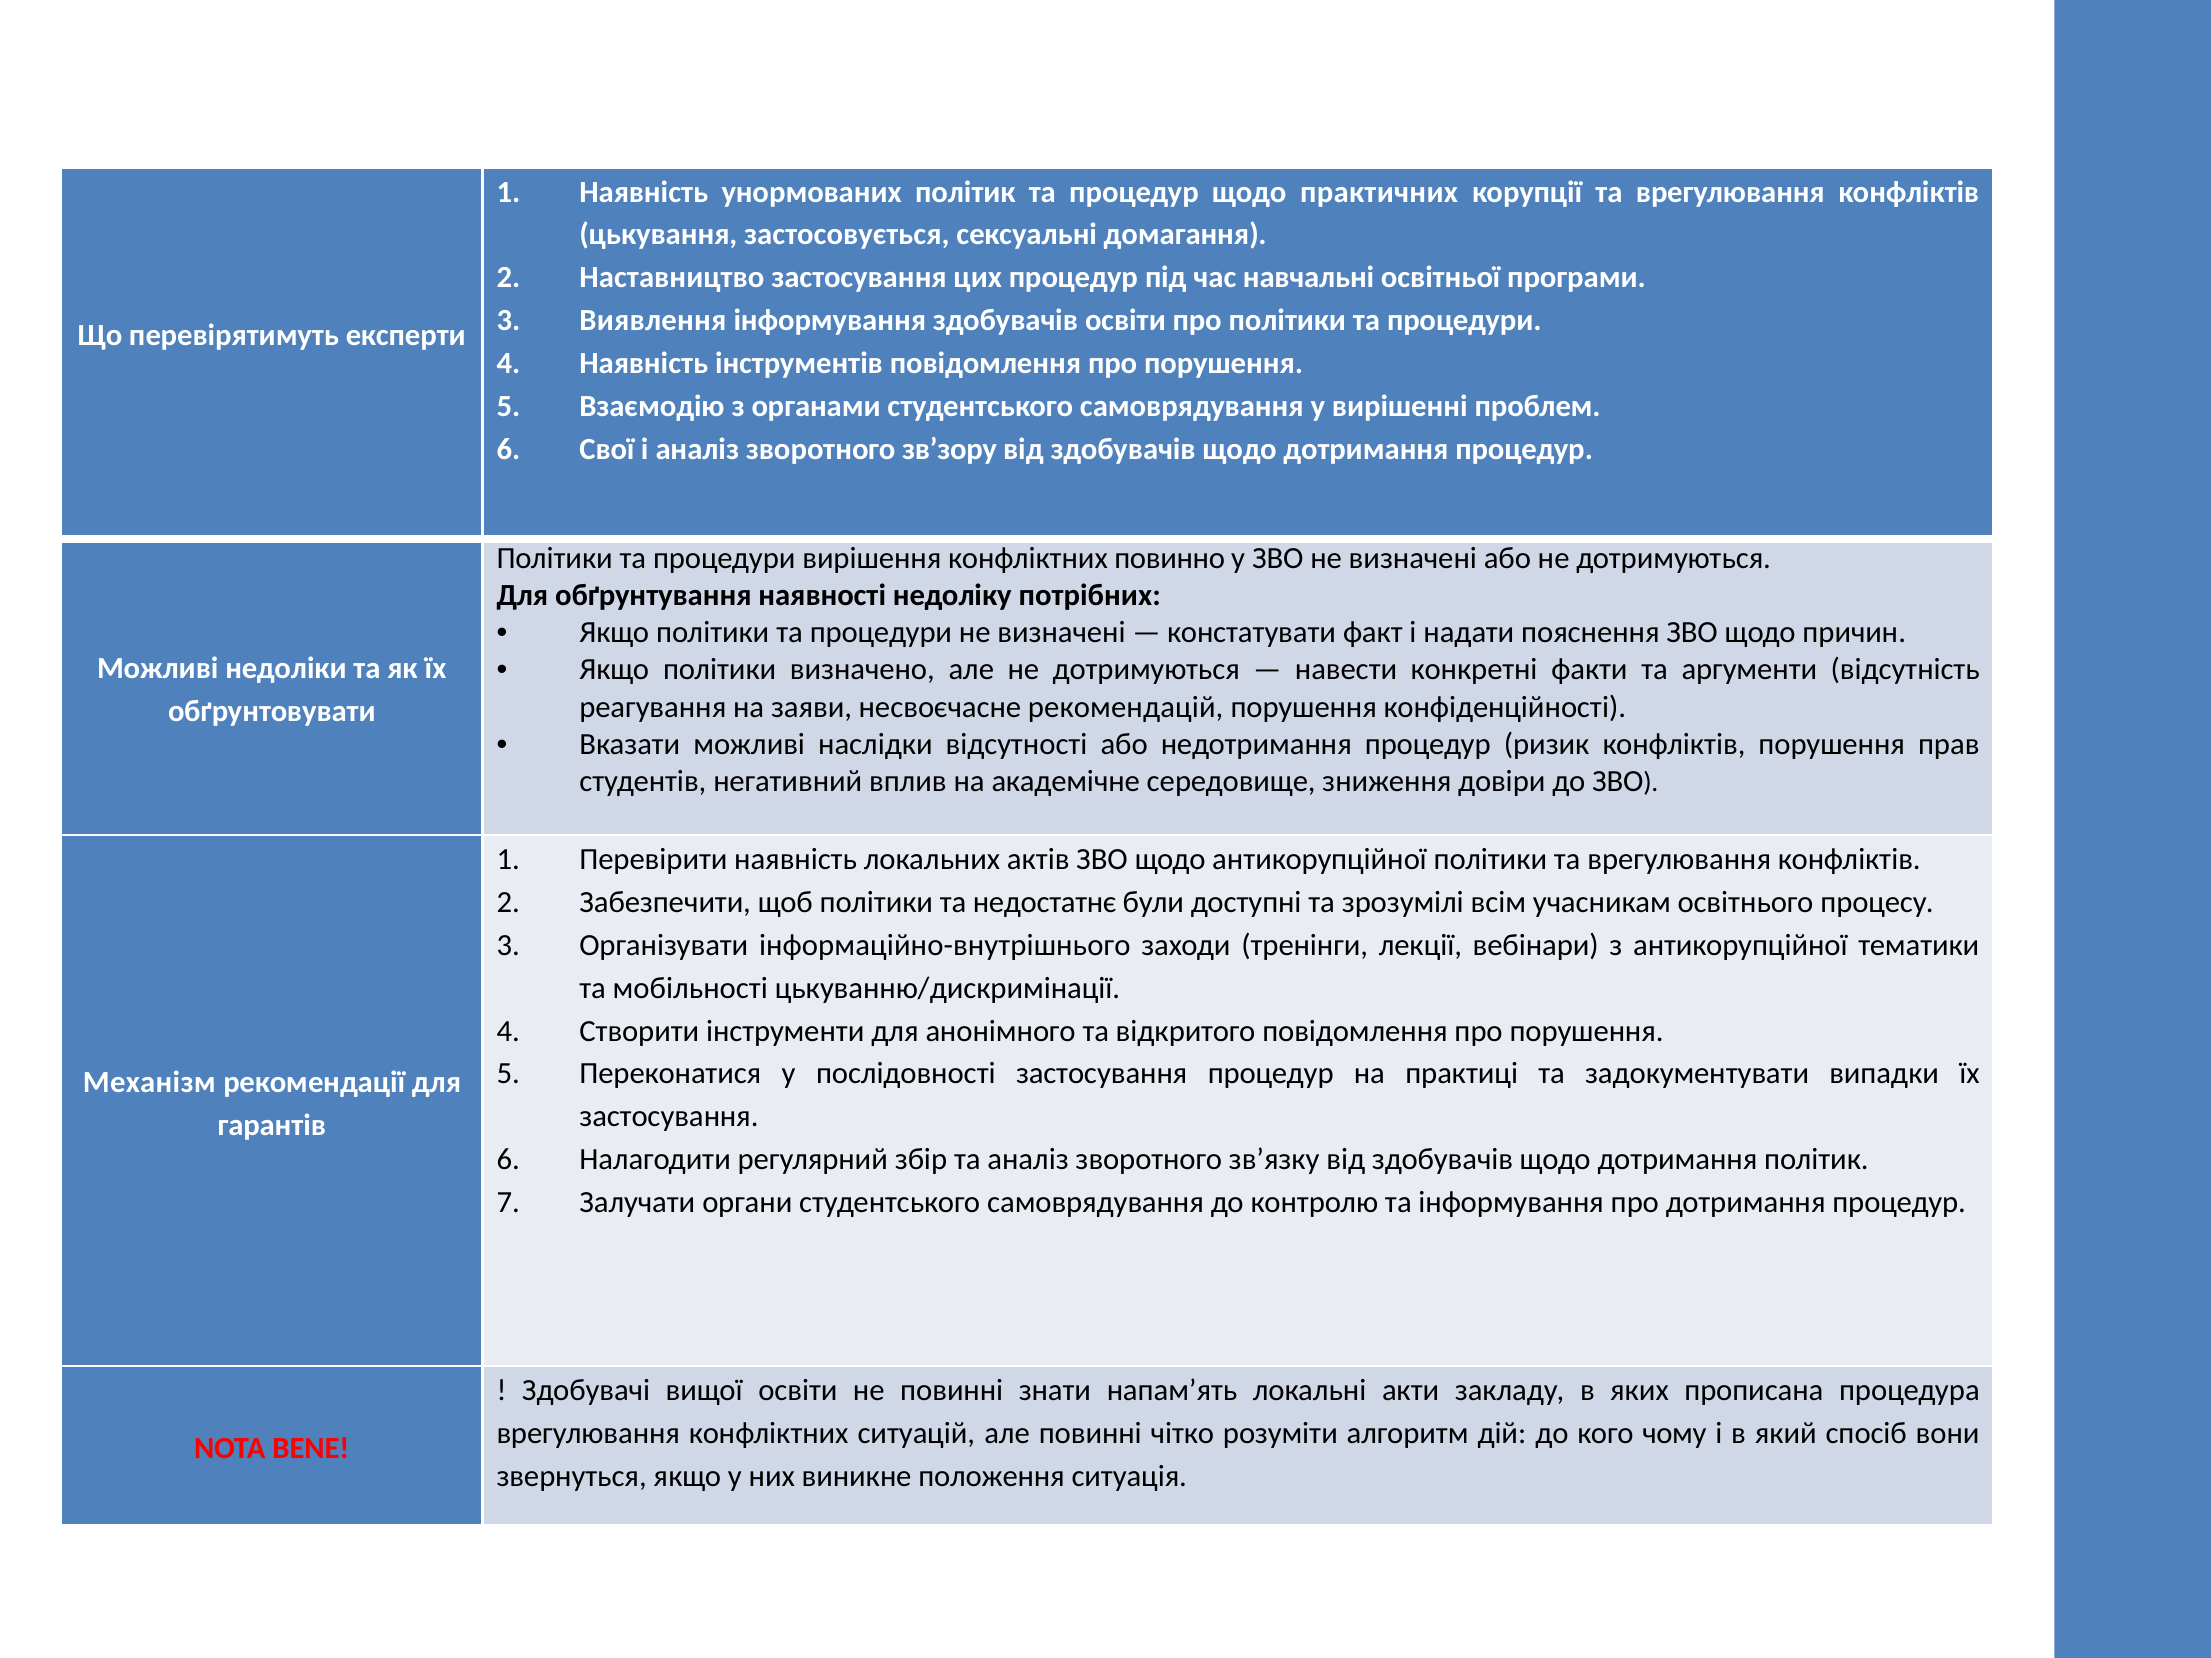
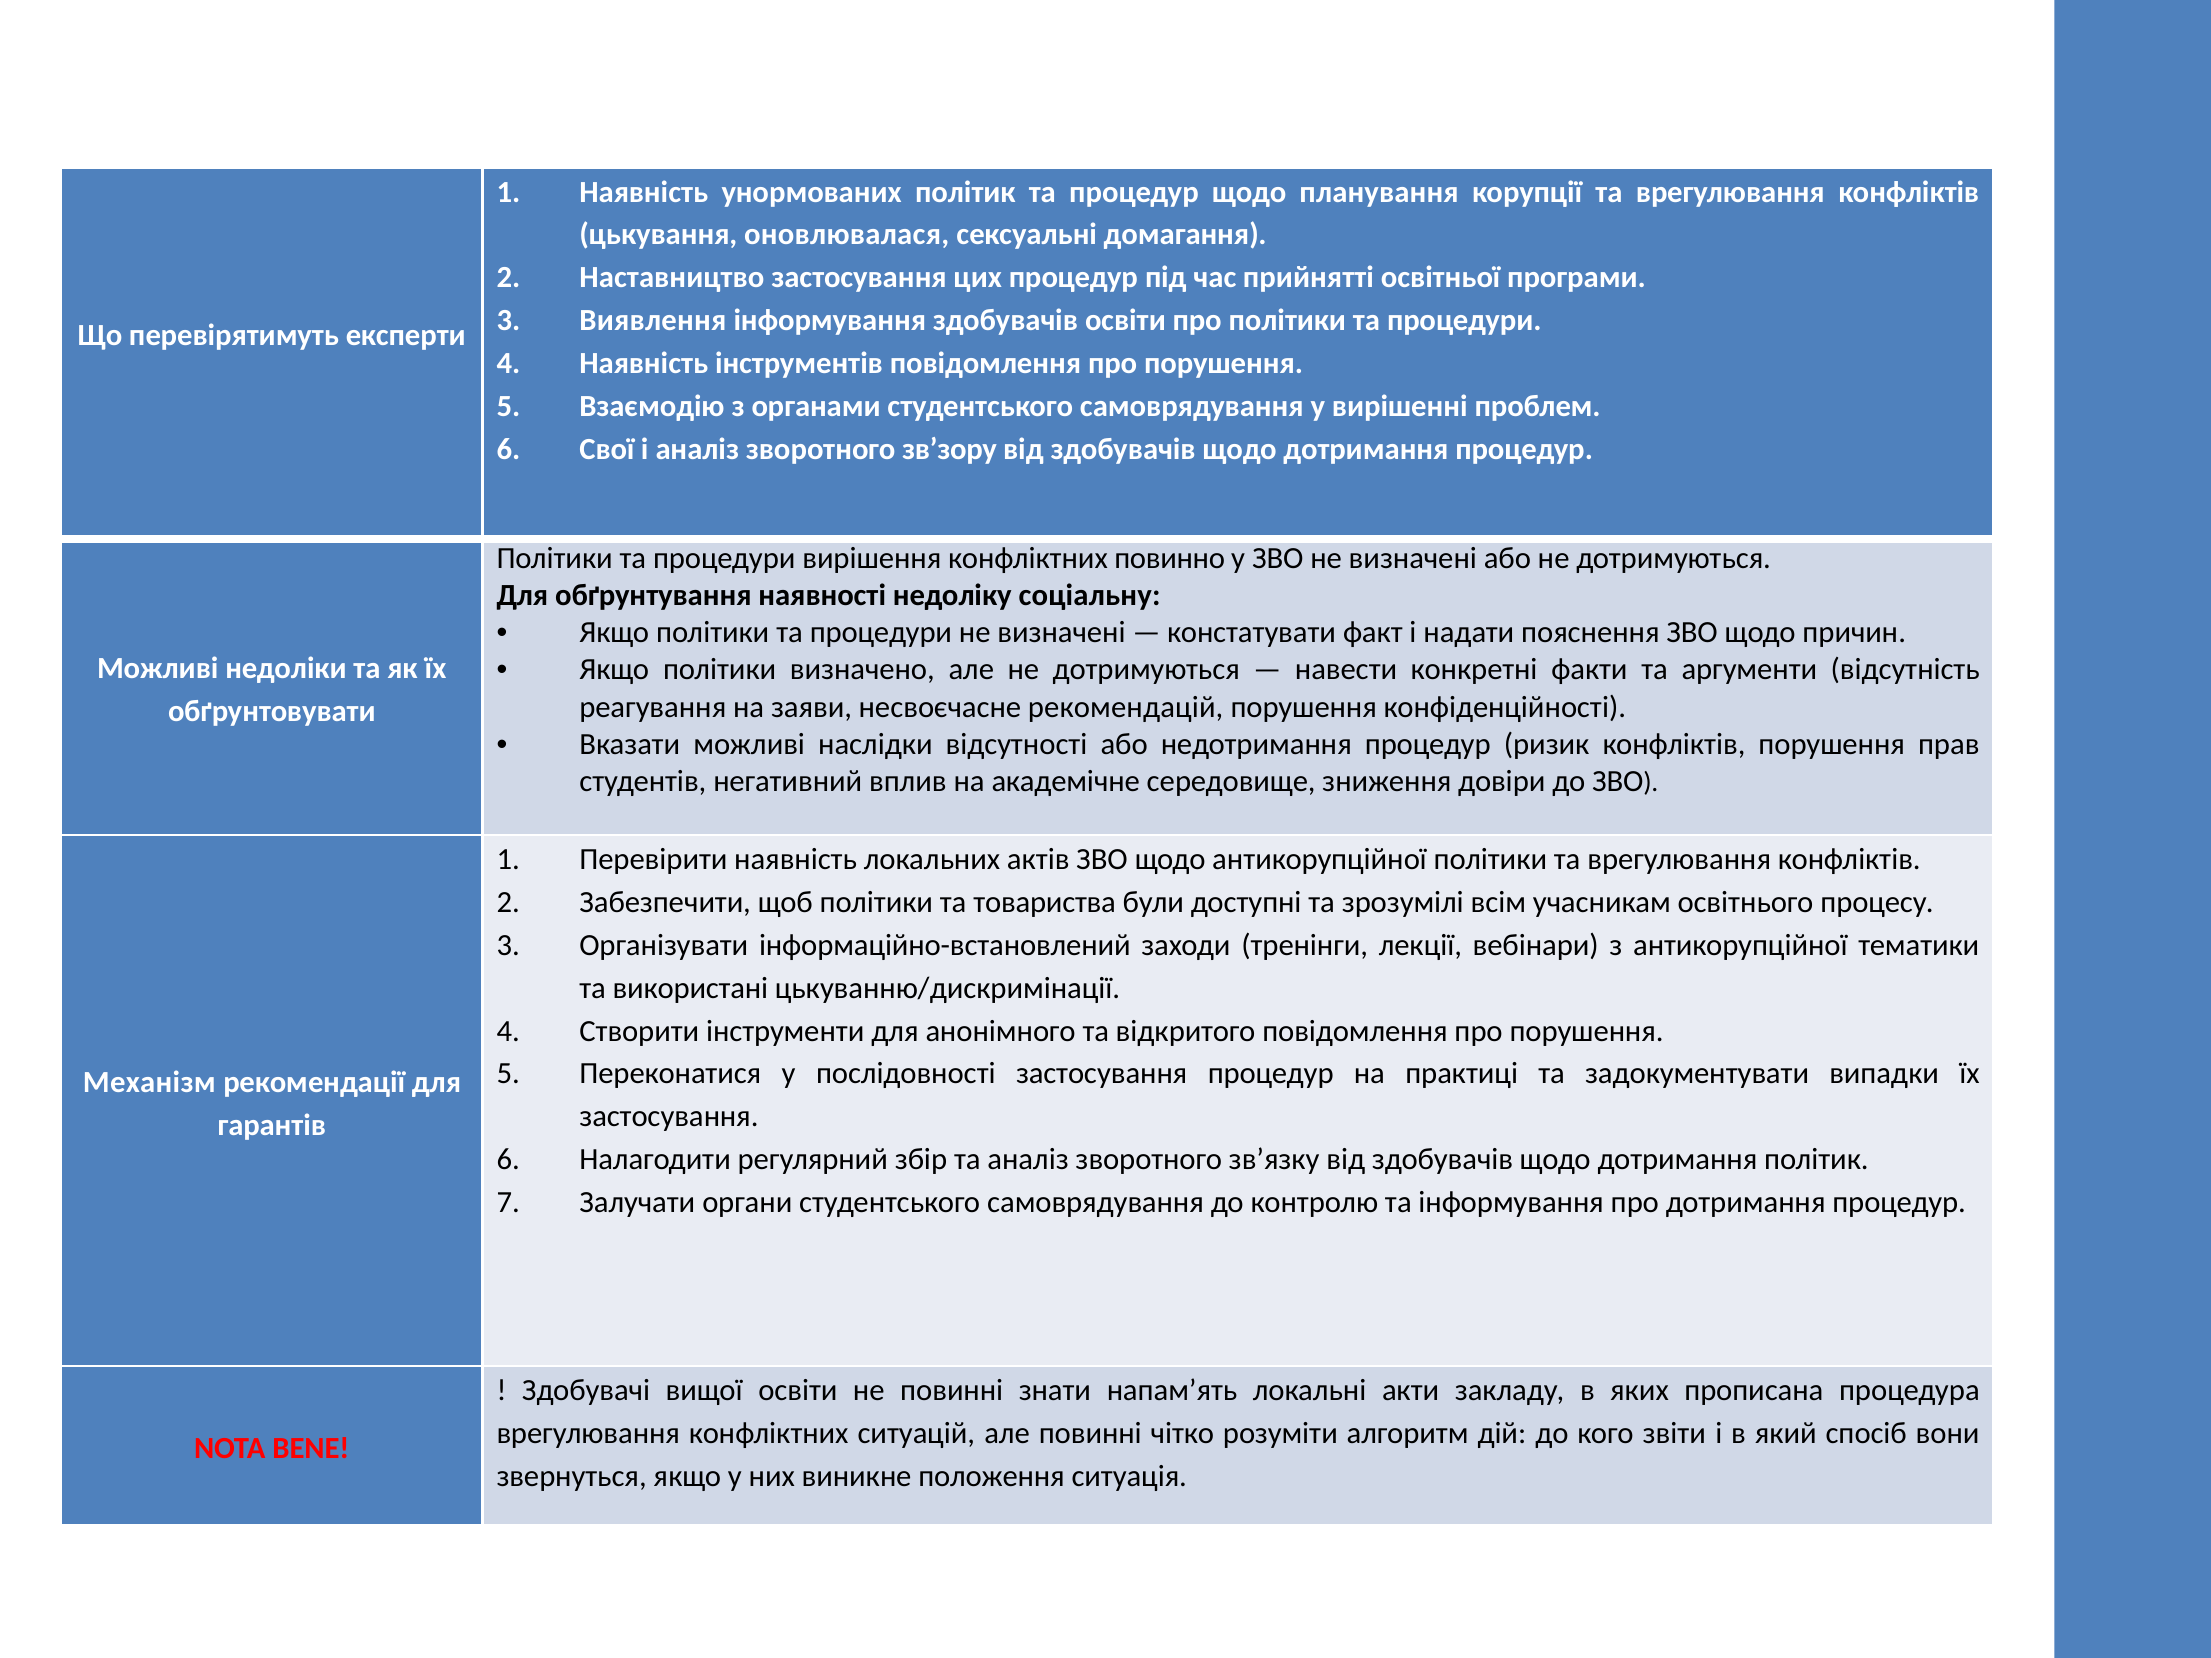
практичних: практичних -> планування
застосовується: застосовується -> оновлювалася
навчальні: навчальні -> прийнятті
потрібних: потрібних -> соціальну
недостатнє: недостатнє -> товариства
інформаційно-внутрішнього: інформаційно-внутрішнього -> інформаційно-встановлений
мобільності: мобільності -> використані
чому: чому -> звіти
